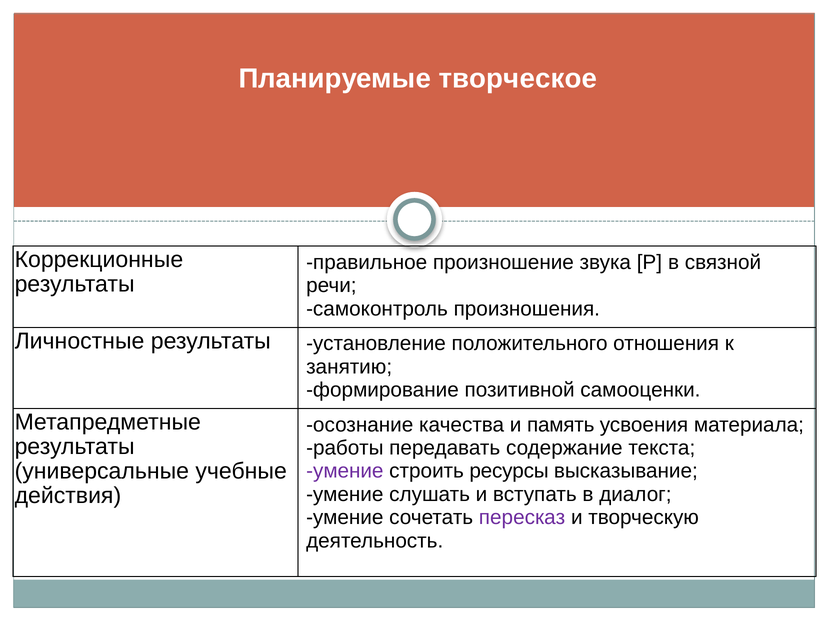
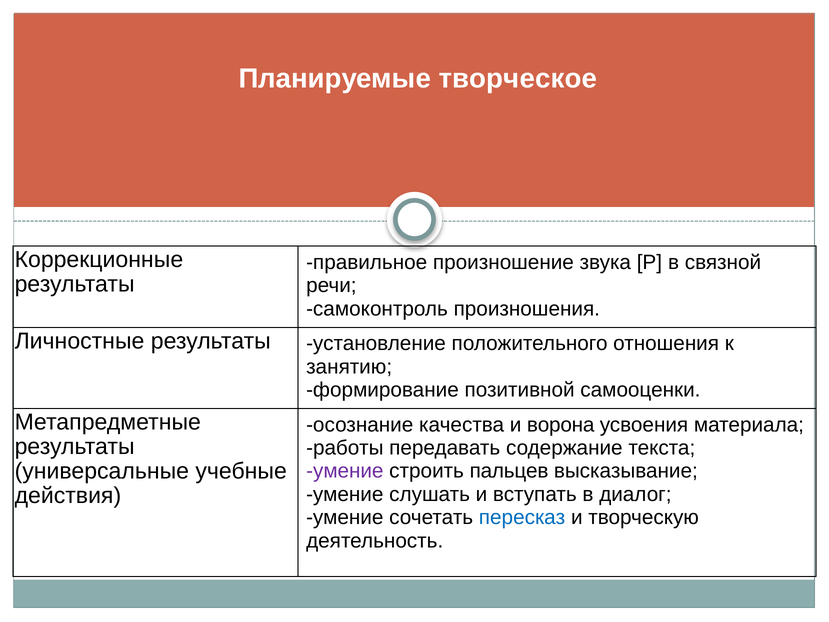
память: память -> ворона
ресурсы: ресурсы -> пальцев
пересказ colour: purple -> blue
